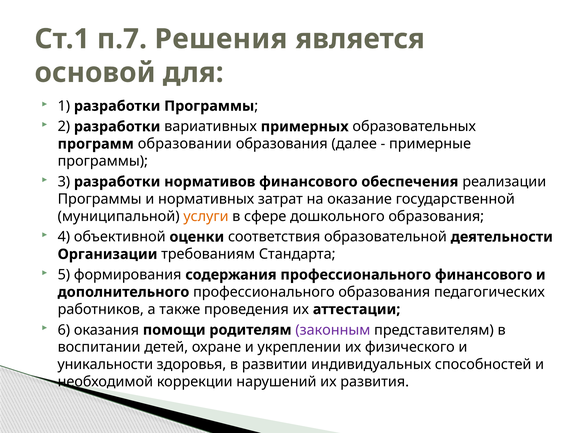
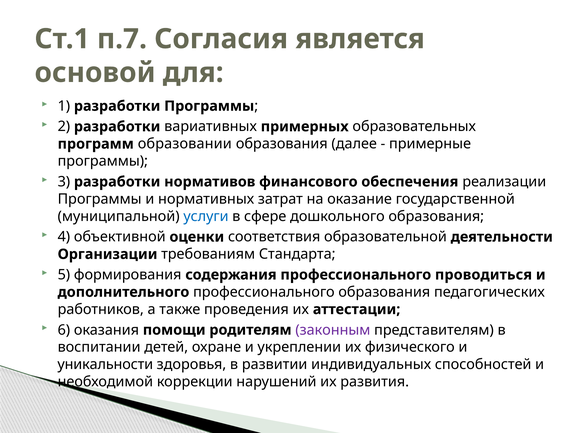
Решения: Решения -> Согласия
услуги colour: orange -> blue
профессионального финансового: финансового -> проводиться
